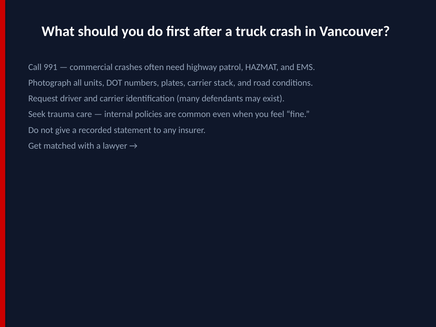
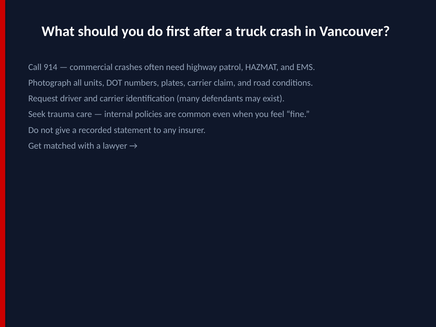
991: 991 -> 914
stack: stack -> claim
